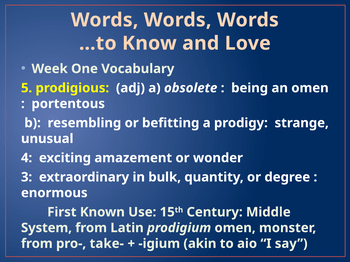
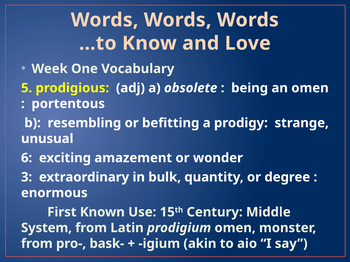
4: 4 -> 6
take-: take- -> bask-
